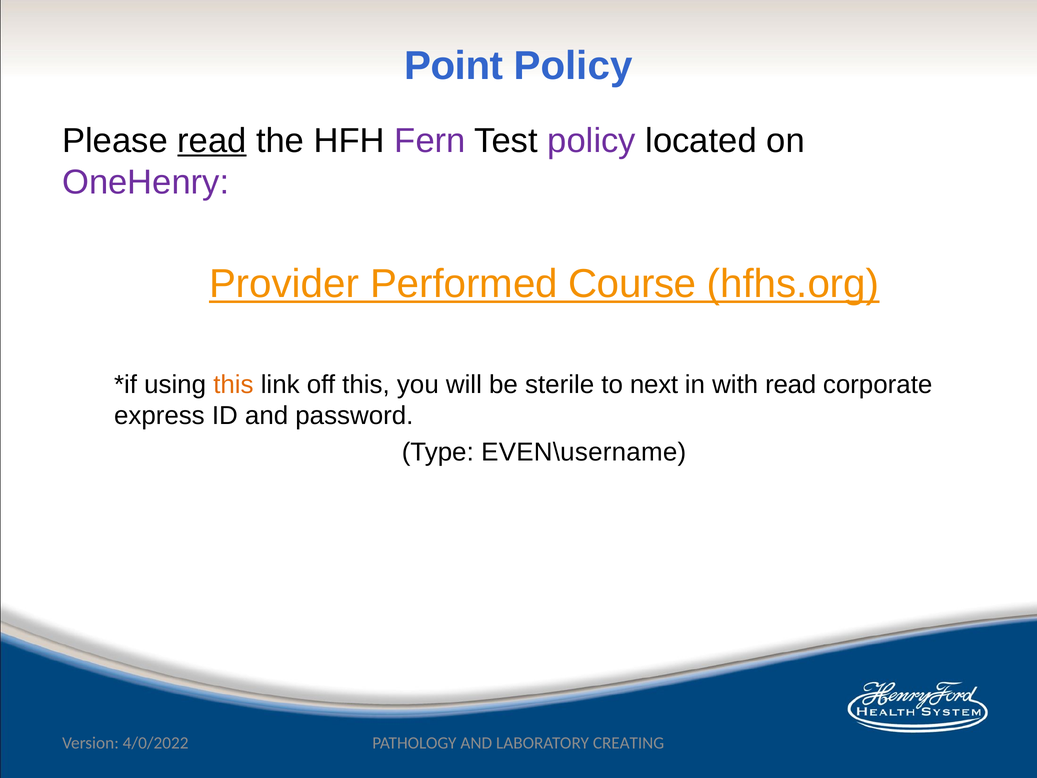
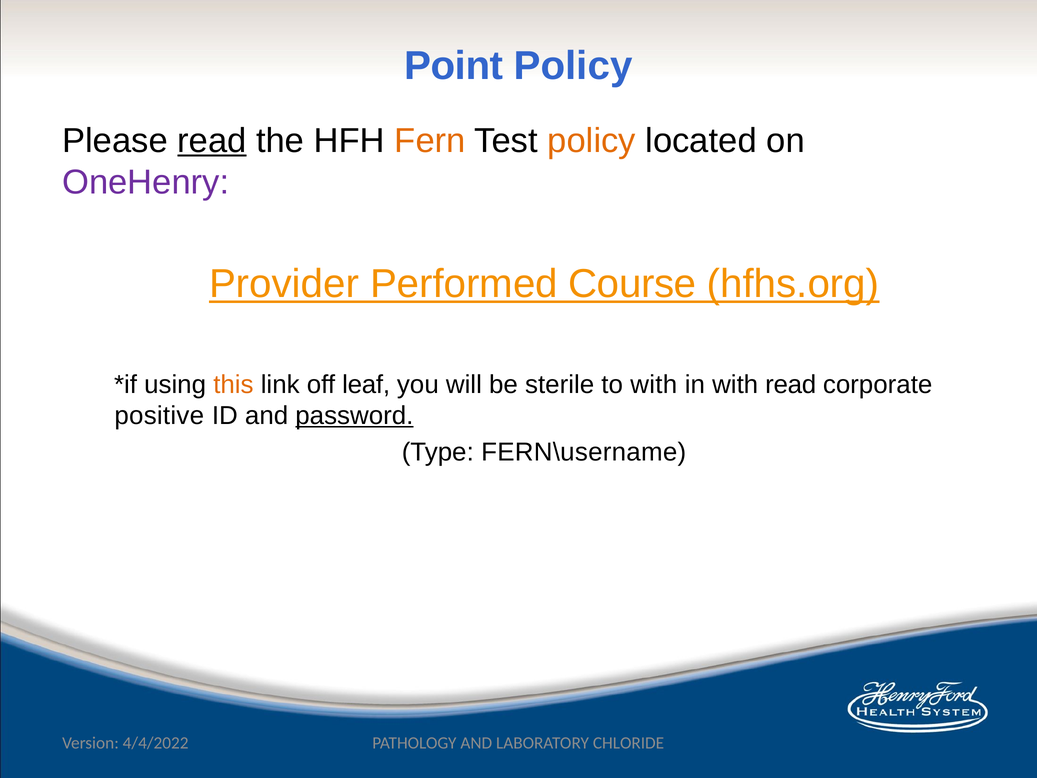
Fern colour: purple -> orange
policy at (592, 141) colour: purple -> orange
off this: this -> leaf
to next: next -> with
express: express -> positive
password underline: none -> present
EVEN\username: EVEN\username -> FERN\username
4/0/2022: 4/0/2022 -> 4/4/2022
CREATING: CREATING -> CHLORIDE
